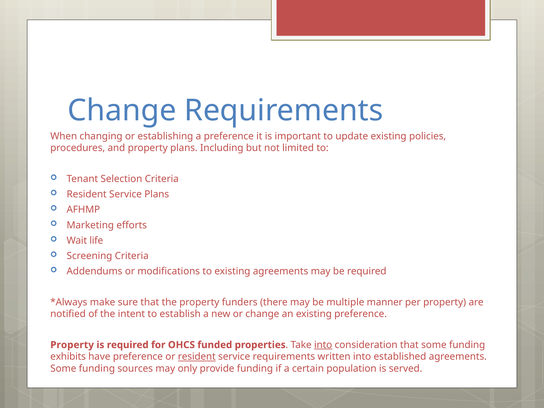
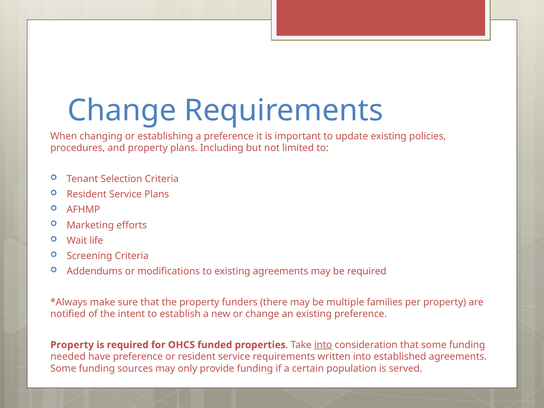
manner: manner -> families
exhibits: exhibits -> needed
resident at (197, 357) underline: present -> none
